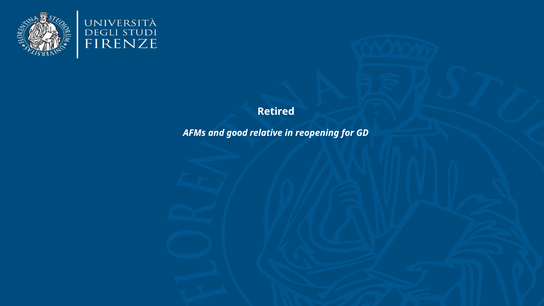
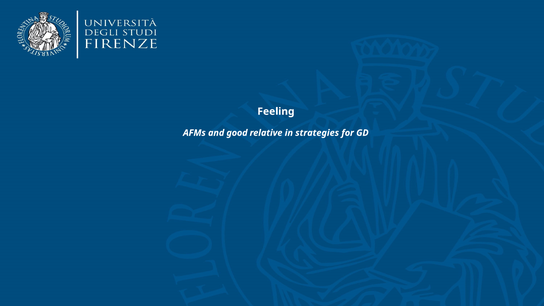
Retired: Retired -> Feeling
reopening: reopening -> strategies
